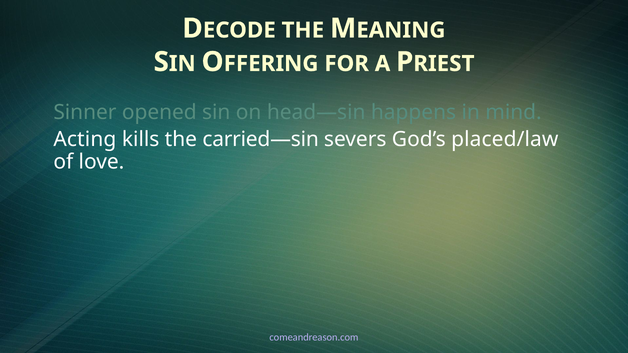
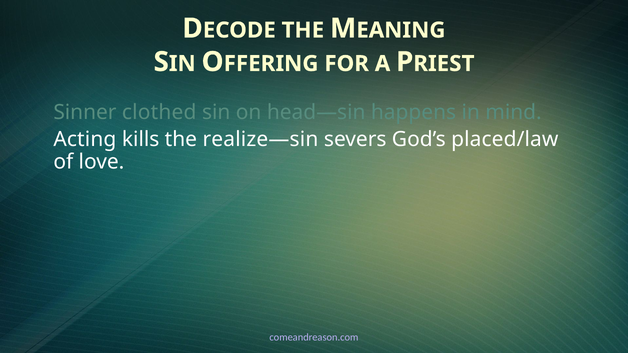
opened: opened -> clothed
carried—sin: carried—sin -> realize—sin
